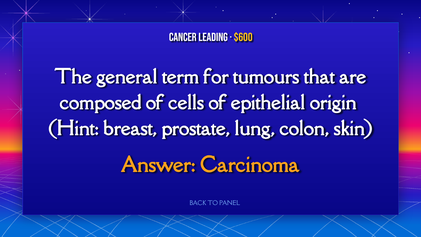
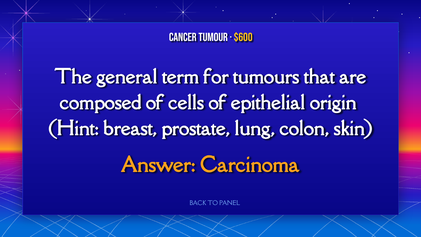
leading: leading -> tumour
